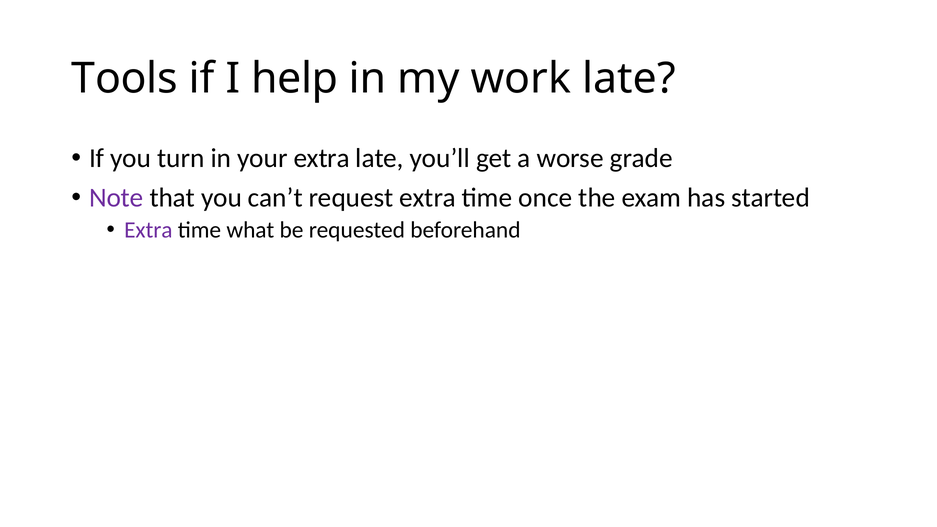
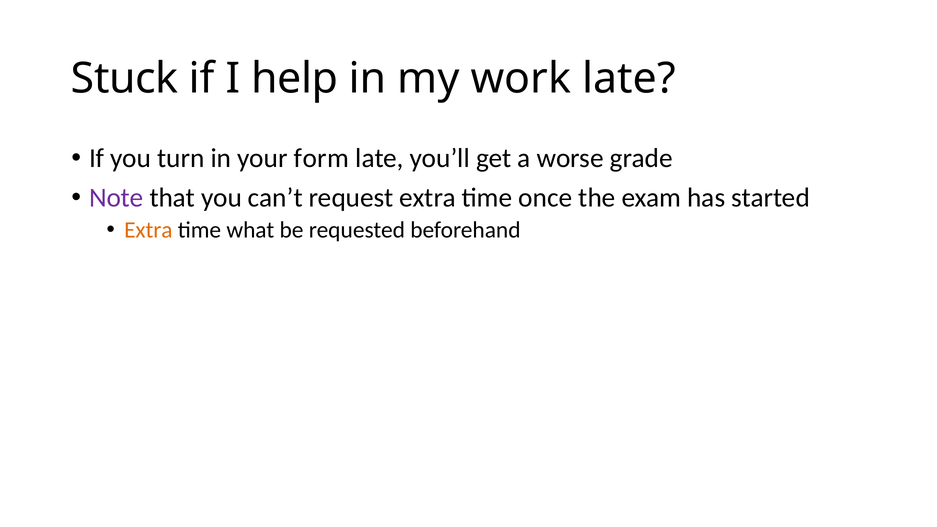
Tools: Tools -> Stuck
your extra: extra -> form
Extra at (148, 230) colour: purple -> orange
